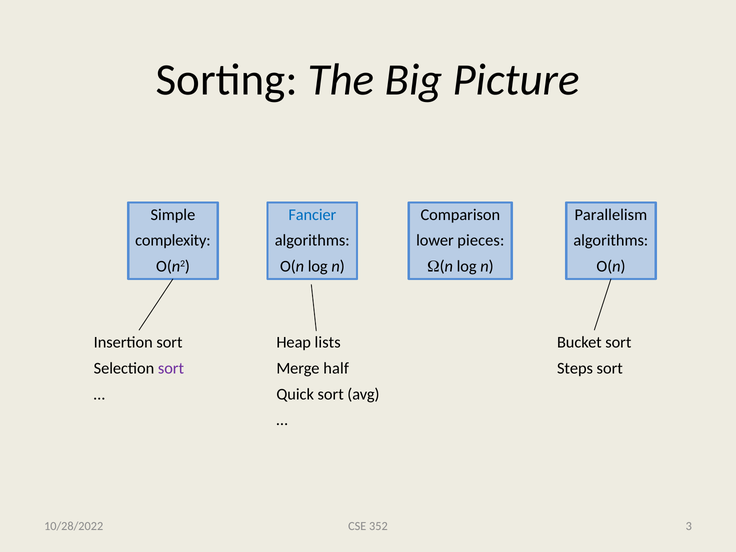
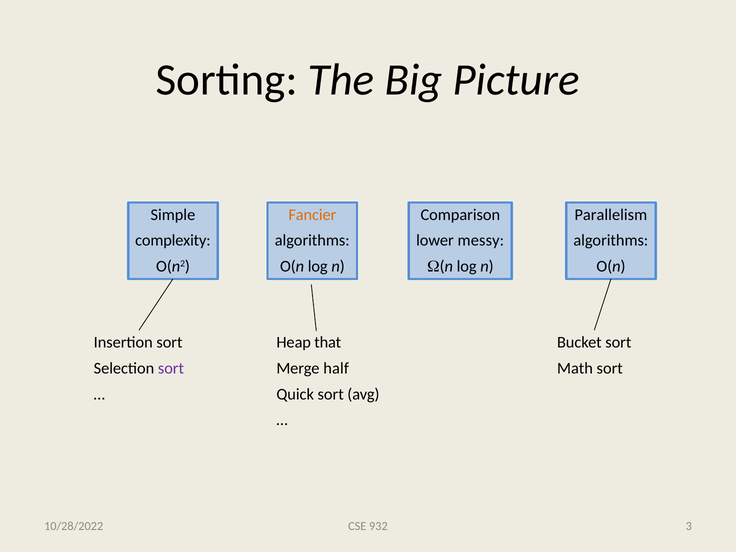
Fancier colour: blue -> orange
pieces: pieces -> messy
lists: lists -> that
Steps: Steps -> Math
352: 352 -> 932
